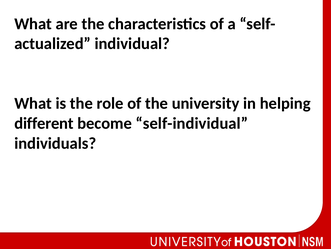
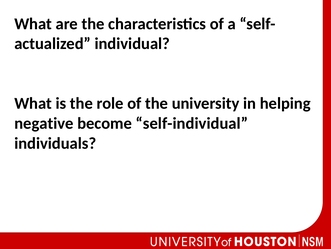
different: different -> negative
